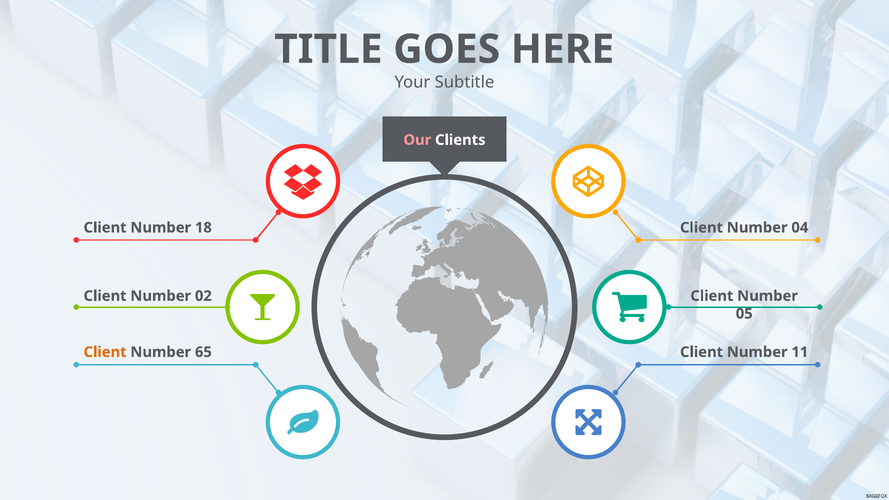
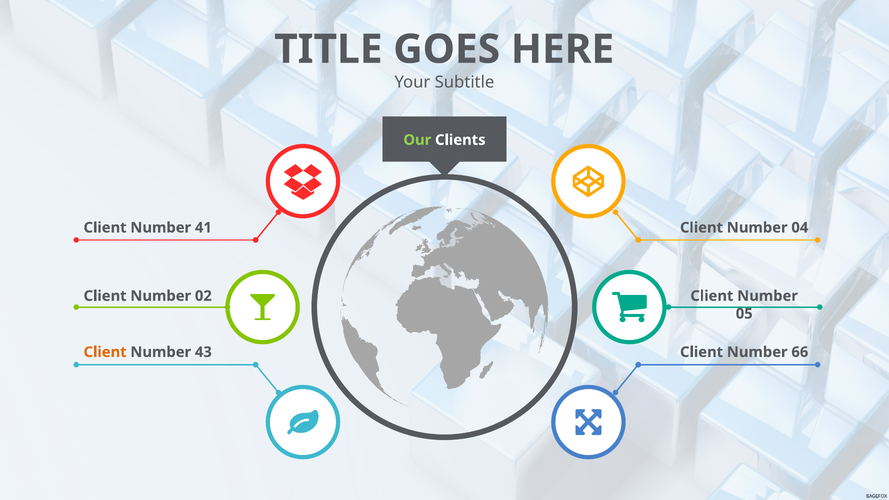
Our colour: pink -> light green
18: 18 -> 41
65: 65 -> 43
11: 11 -> 66
